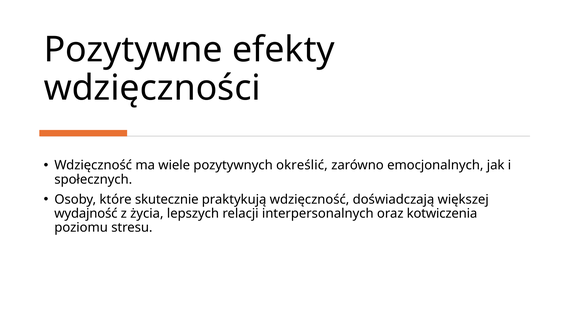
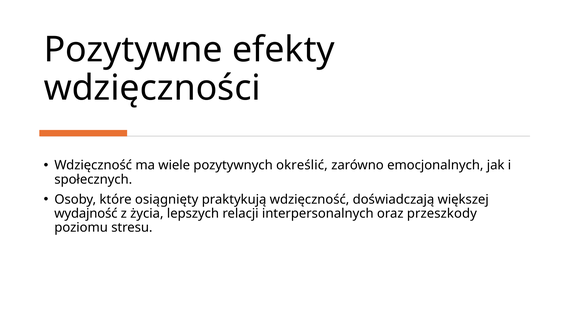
skutecznie: skutecznie -> osiągnięty
kotwiczenia: kotwiczenia -> przeszkody
